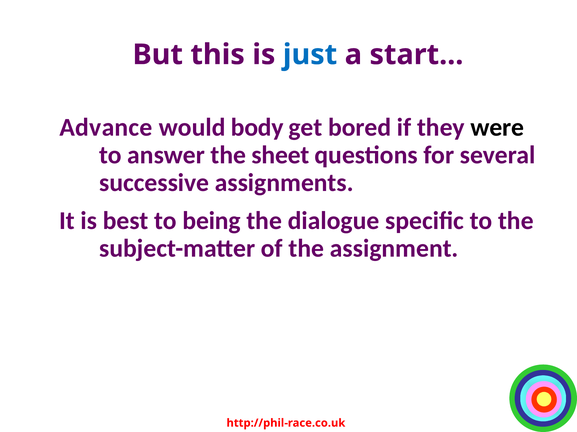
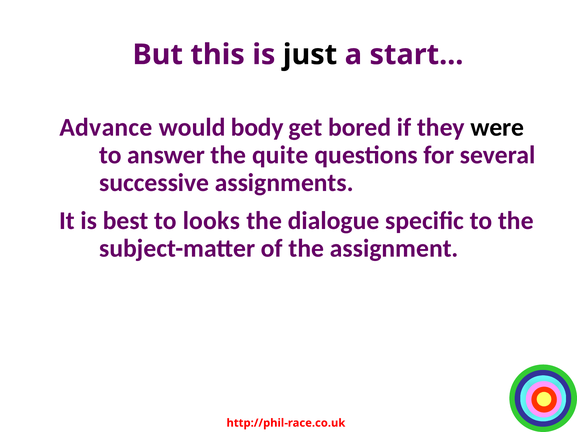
just colour: blue -> black
sheet: sheet -> quite
being: being -> looks
